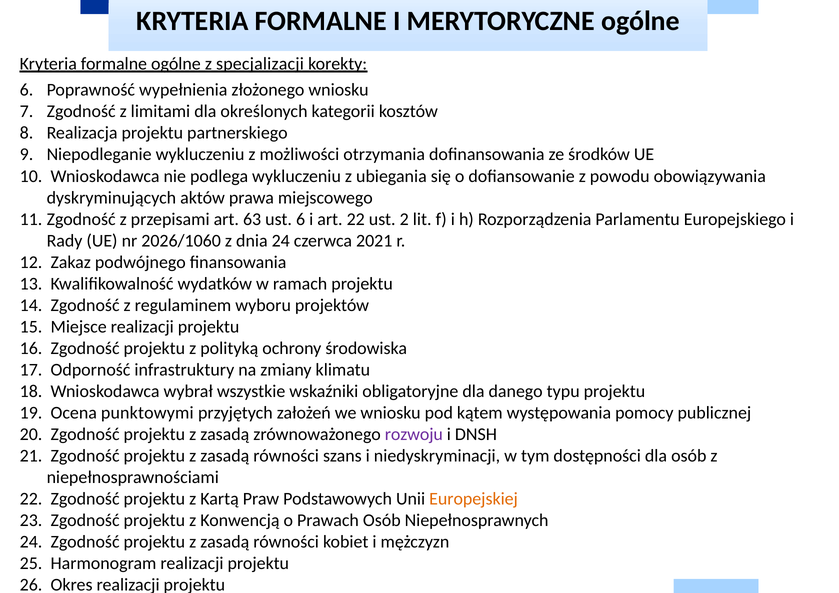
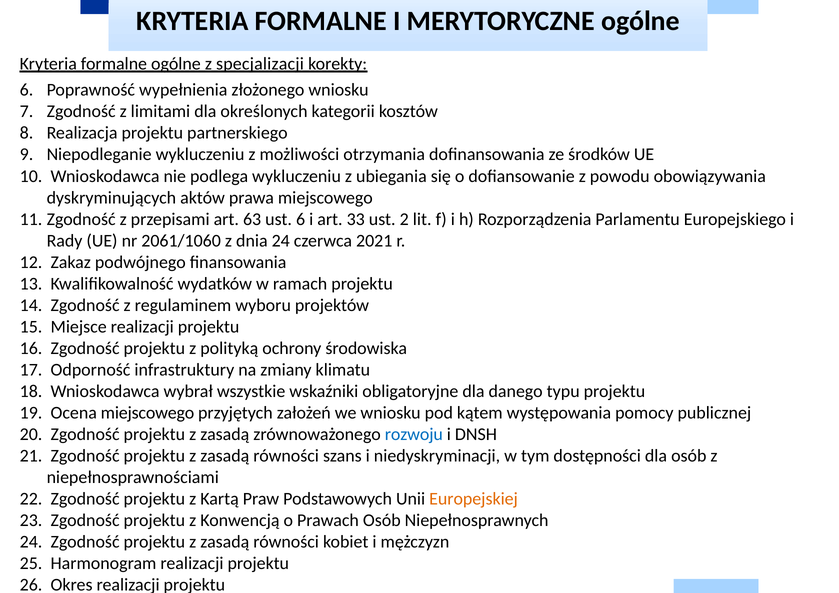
art 22: 22 -> 33
2026/1060: 2026/1060 -> 2061/1060
Ocena punktowymi: punktowymi -> miejscowego
rozwoju colour: purple -> blue
